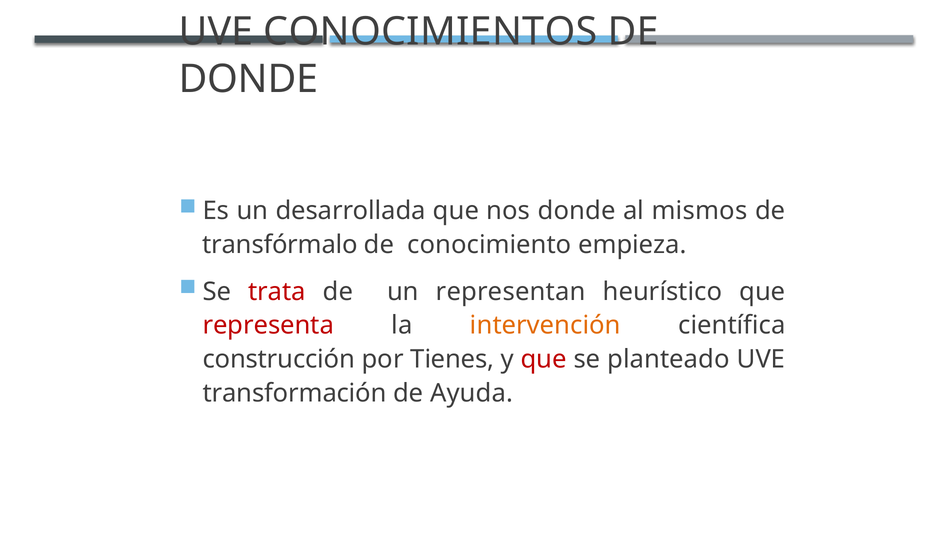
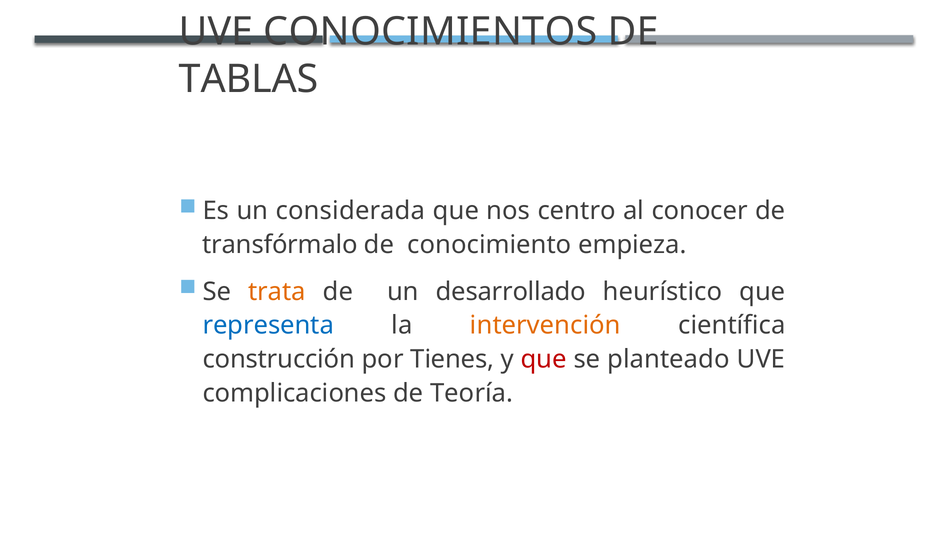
DONDE at (249, 79): DONDE -> TABLAS
desarrollada: desarrollada -> considerada
nos donde: donde -> centro
mismos: mismos -> conocer
trata colour: red -> orange
representan: representan -> desarrollado
representa colour: red -> blue
transformación: transformación -> complicaciones
Ayuda: Ayuda -> Teoría
